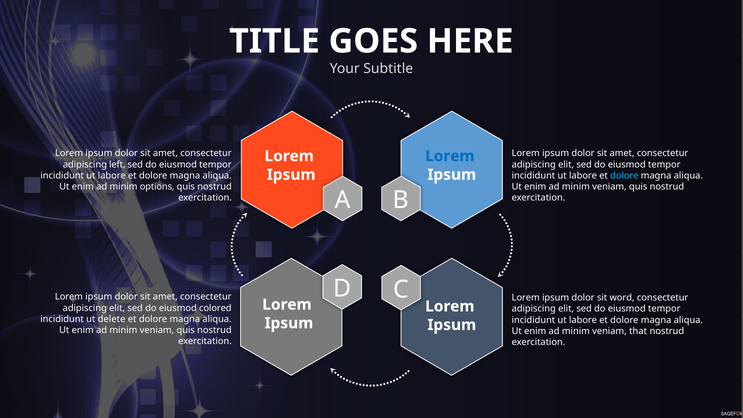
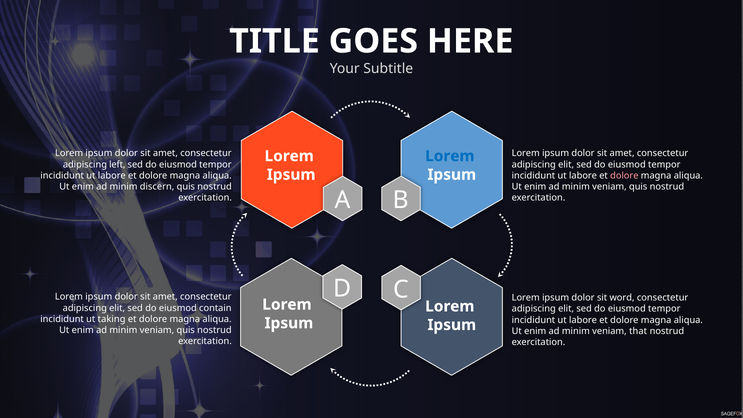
dolore at (624, 176) colour: light blue -> pink
options: options -> discern
colored: colored -> contain
delete: delete -> taking
